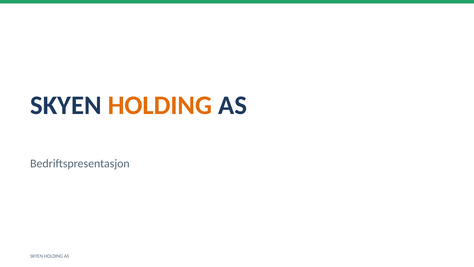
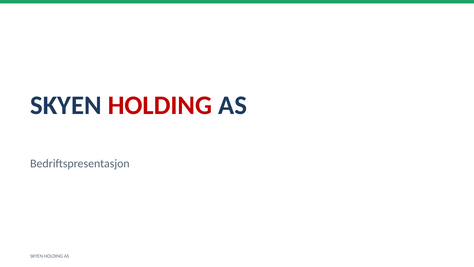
HOLDING at (160, 105) colour: orange -> red
